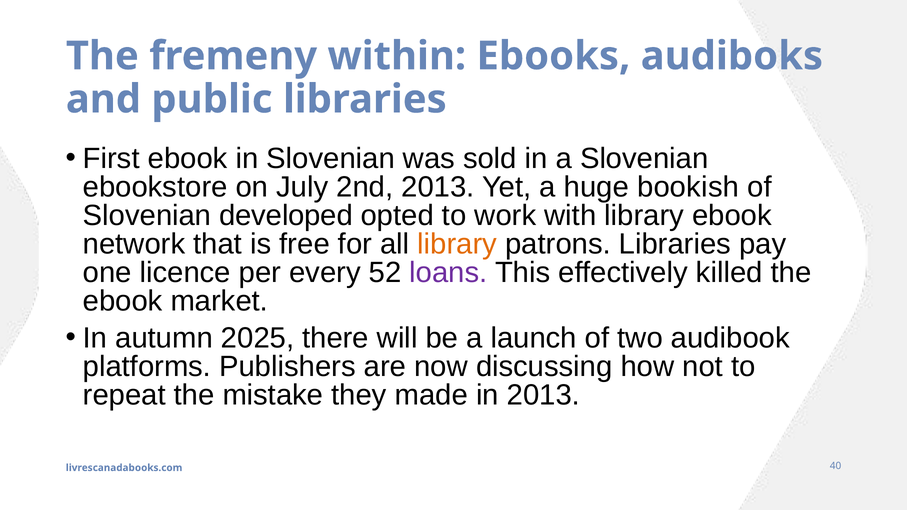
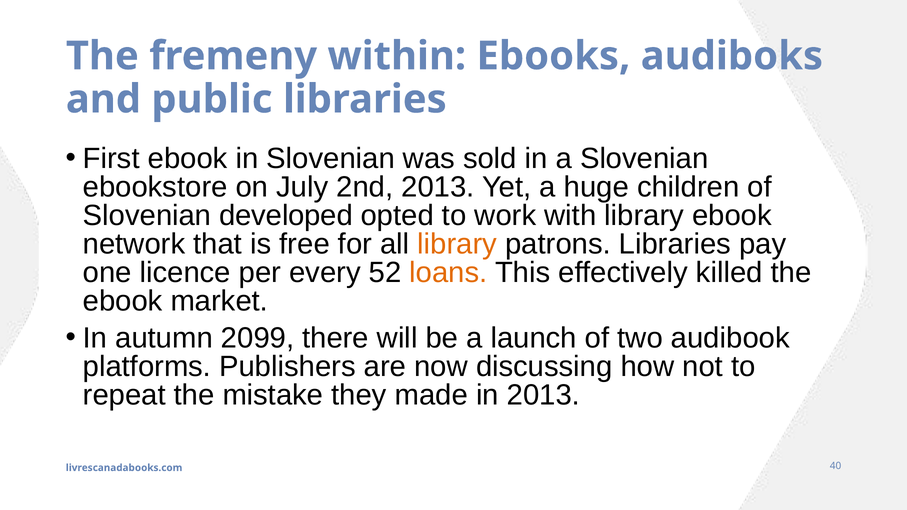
bookish: bookish -> children
loans colour: purple -> orange
2025: 2025 -> 2099
